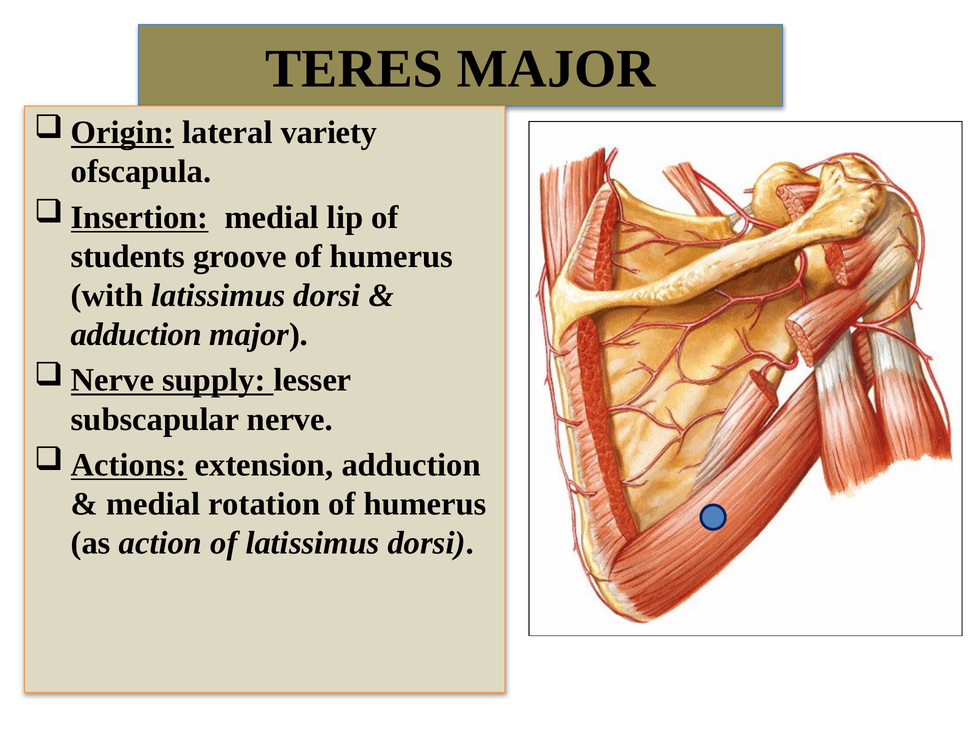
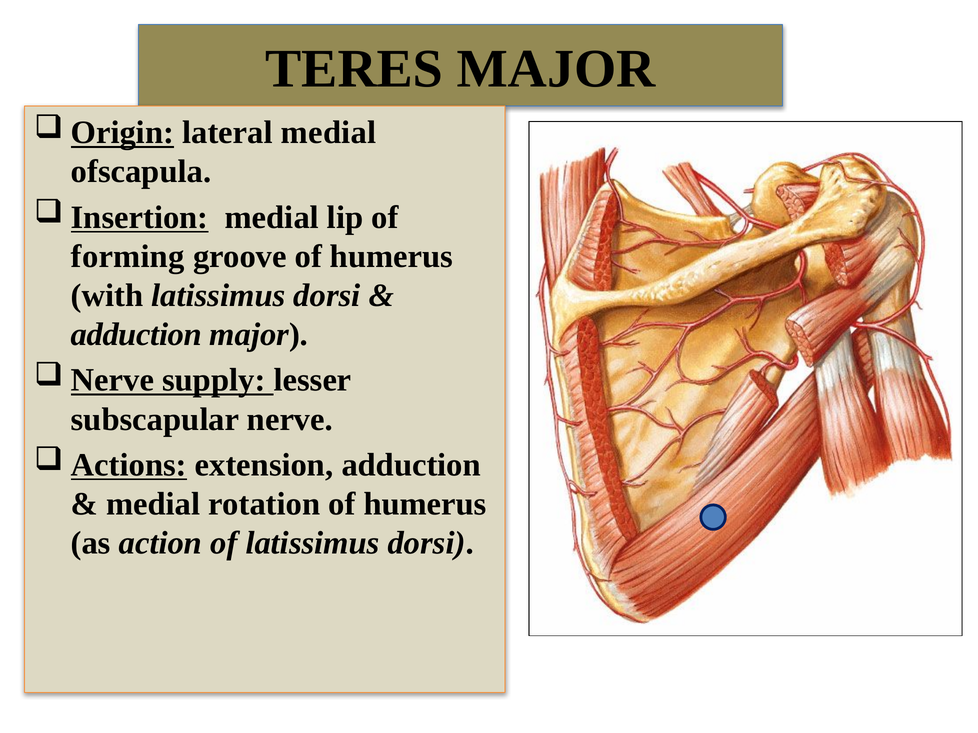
lateral variety: variety -> medial
students: students -> forming
